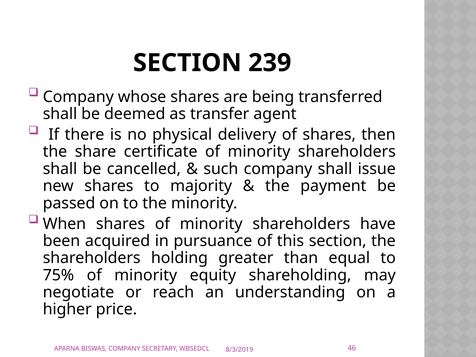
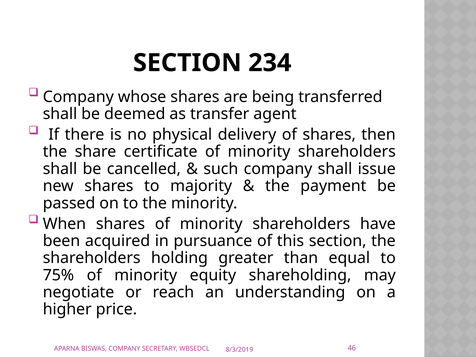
239: 239 -> 234
